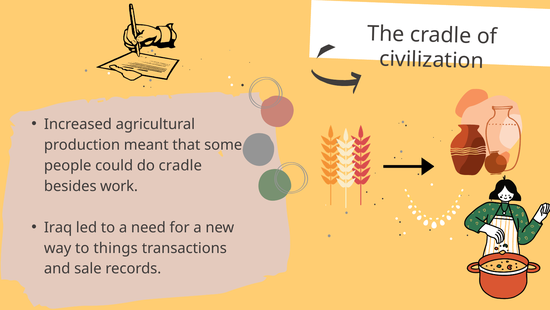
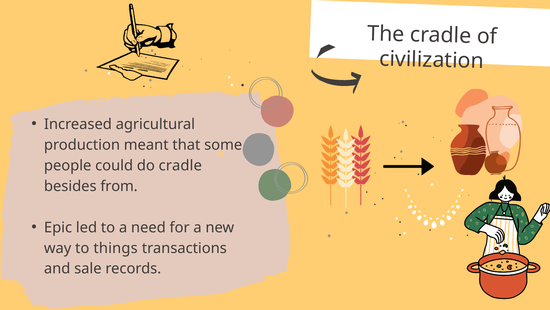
work: work -> from
Iraq: Iraq -> Epic
